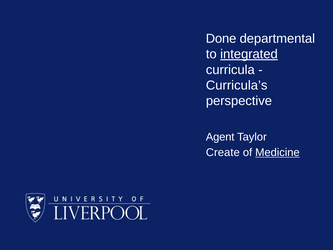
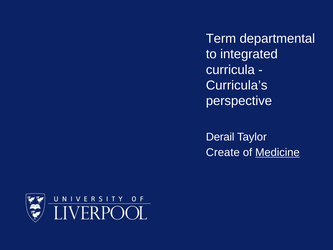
Done: Done -> Term
integrated underline: present -> none
Agent: Agent -> Derail
